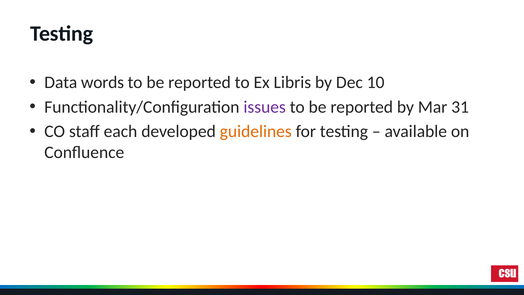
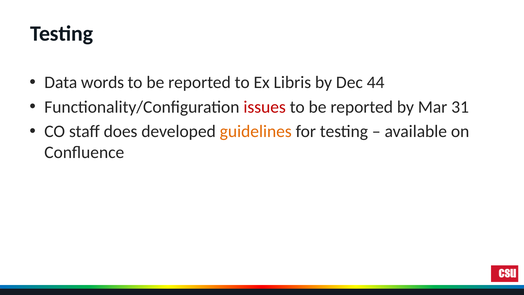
10: 10 -> 44
issues colour: purple -> red
each: each -> does
